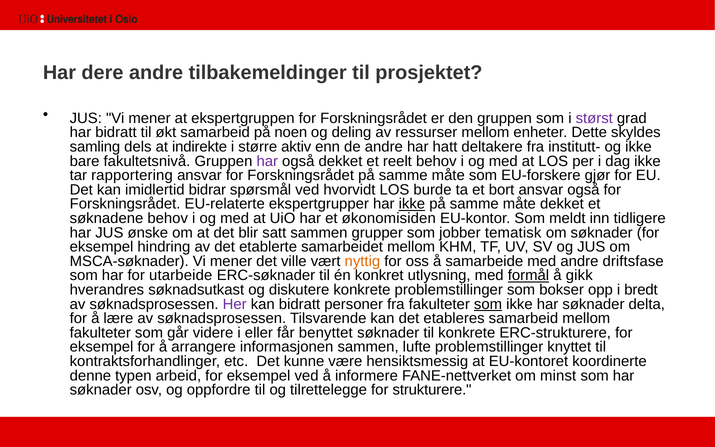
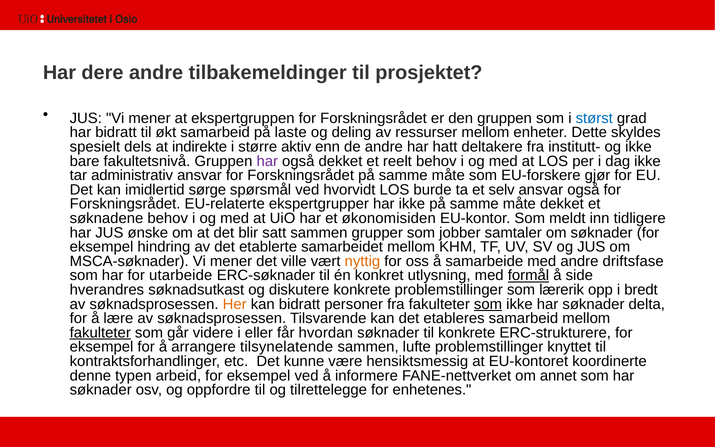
størst colour: purple -> blue
noen: noen -> laste
samling: samling -> spesielt
rapportering: rapportering -> administrativ
bidrar: bidrar -> sørge
bort: bort -> selv
ikke at (412, 204) underline: present -> none
tematisk: tematisk -> samtaler
gikk: gikk -> side
bokser: bokser -> lærerik
Her colour: purple -> orange
fakulteter at (100, 333) underline: none -> present
benyttet: benyttet -> hvordan
informasjonen: informasjonen -> tilsynelatende
minst: minst -> annet
strukturere: strukturere -> enhetenes
